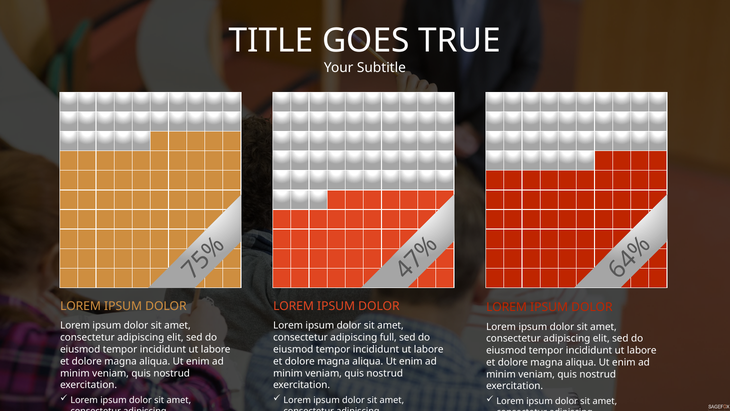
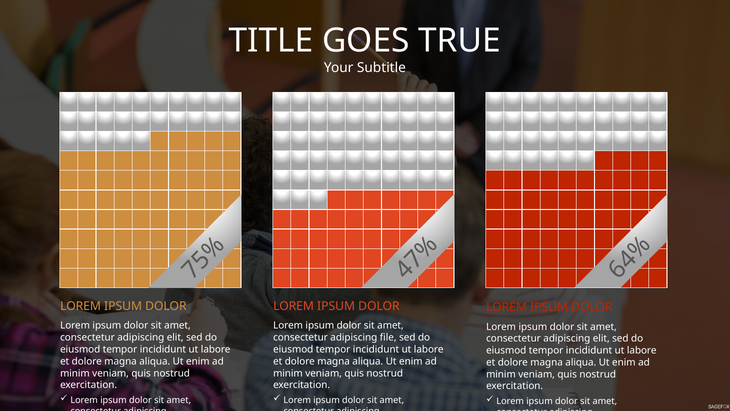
full: full -> file
